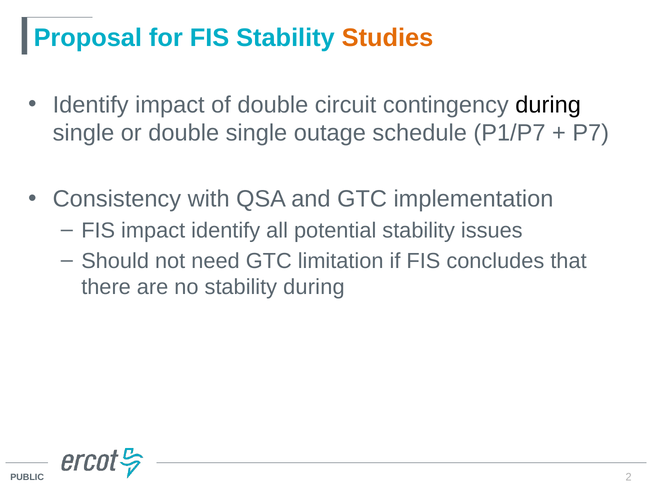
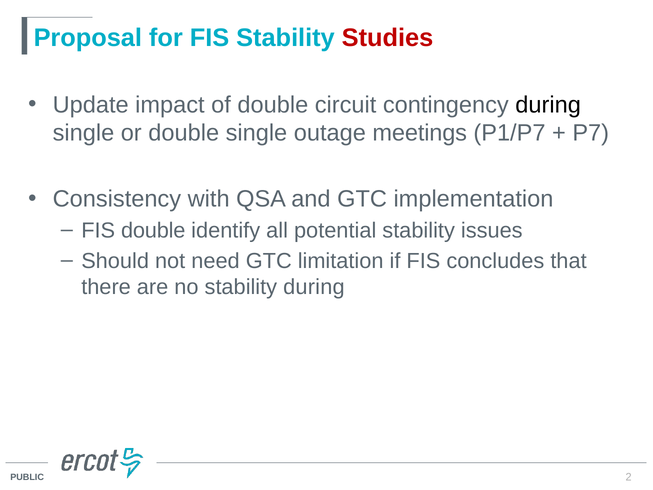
Studies colour: orange -> red
Identify at (91, 105): Identify -> Update
schedule: schedule -> meetings
FIS impact: impact -> double
